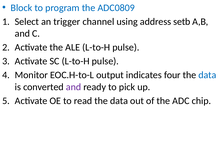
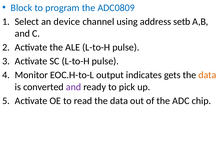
trigger: trigger -> device
four: four -> gets
data at (207, 75) colour: blue -> orange
